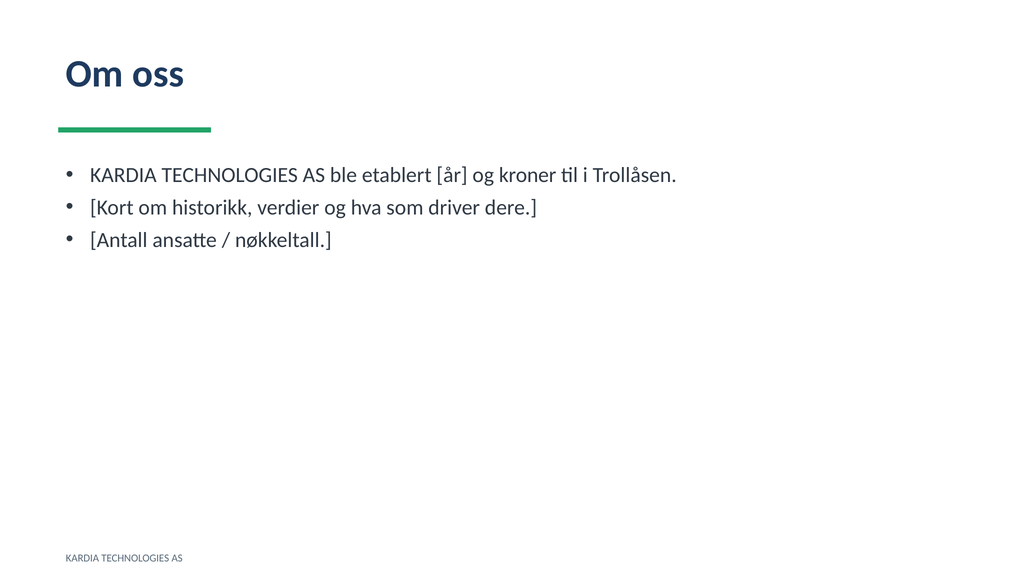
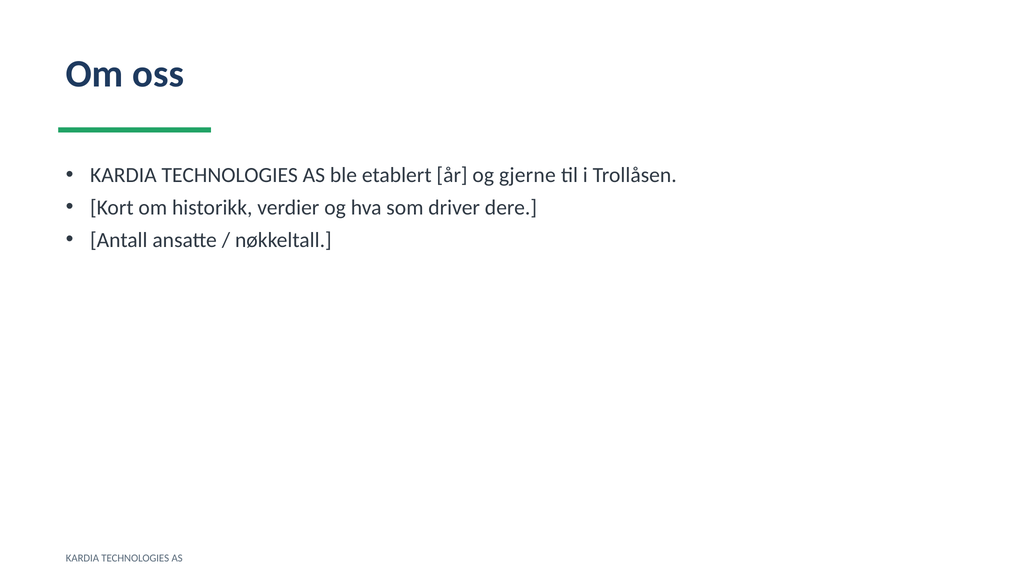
kroner: kroner -> gjerne
